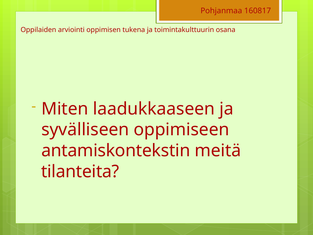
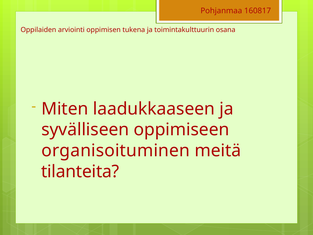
antamiskontekstin: antamiskontekstin -> organisoituminen
